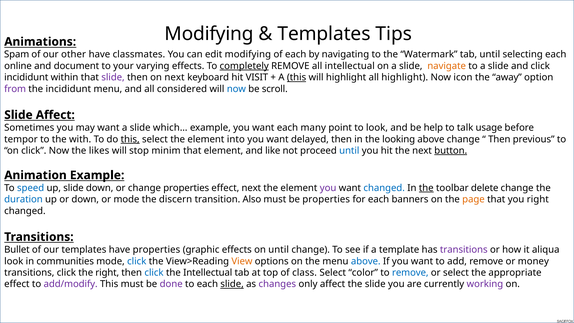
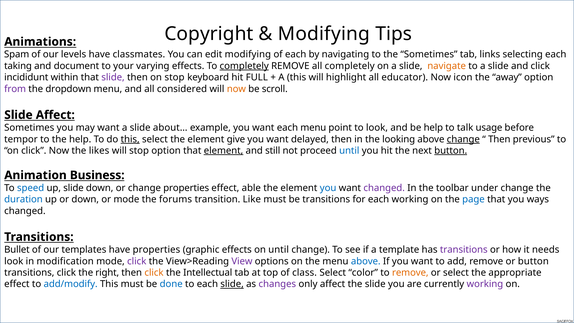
Modifying at (209, 34): Modifying -> Copyright
Templates at (324, 34): Templates -> Modifying
other: other -> levels
the Watermark: Watermark -> Sometimes
tab until: until -> links
online: online -> taking
all intellectual: intellectual -> completely
on next: next -> stop
VISIT: VISIT -> FULL
this at (297, 77) underline: present -> none
all highlight: highlight -> educator
the incididunt: incididunt -> dropdown
now at (236, 89) colour: blue -> orange
which…: which… -> about…
each many: many -> menu
the with: with -> help
into: into -> give
change at (463, 139) underline: none -> present
stop minim: minim -> option
element at (224, 151) underline: none -> present
like: like -> still
Animation Example: Example -> Business
effect next: next -> able
you at (328, 188) colour: purple -> blue
changed at (384, 188) colour: blue -> purple
the at (426, 188) underline: present -> none
delete: delete -> under
discern: discern -> forums
Also: Also -> Like
be properties: properties -> transitions
each banners: banners -> working
page colour: orange -> blue
you right: right -> ways
aliqua: aliqua -> needs
communities: communities -> modification
click at (137, 261) colour: blue -> purple
View colour: orange -> purple
or money: money -> button
click at (154, 273) colour: blue -> orange
remove at (410, 273) colour: blue -> orange
add/modify colour: purple -> blue
done colour: purple -> blue
